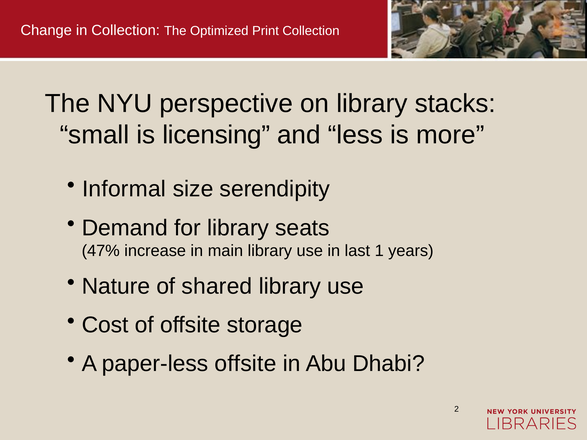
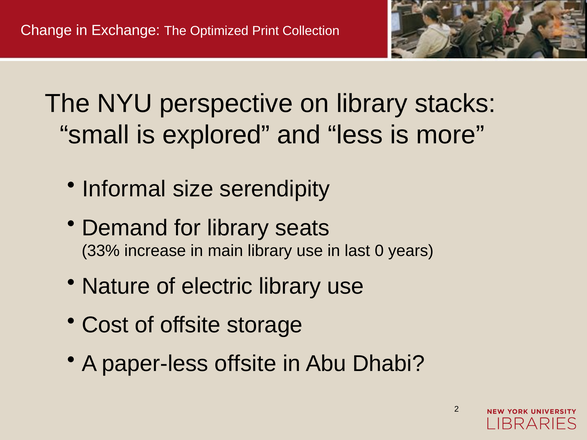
in Collection: Collection -> Exchange
licensing: licensing -> explored
47%: 47% -> 33%
1: 1 -> 0
shared: shared -> electric
